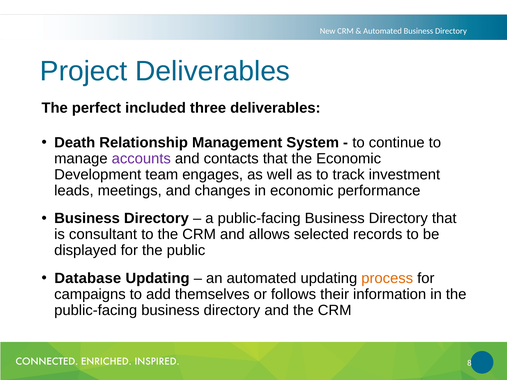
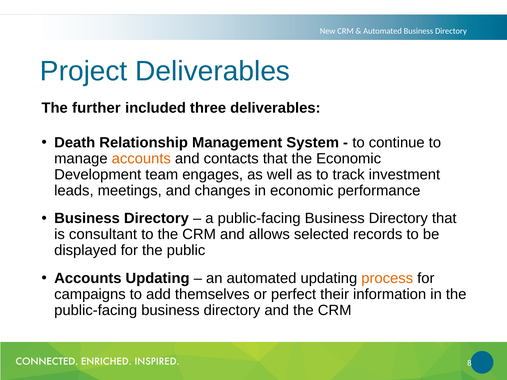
perfect: perfect -> further
accounts at (141, 159) colour: purple -> orange
Database at (88, 279): Database -> Accounts
follows: follows -> perfect
